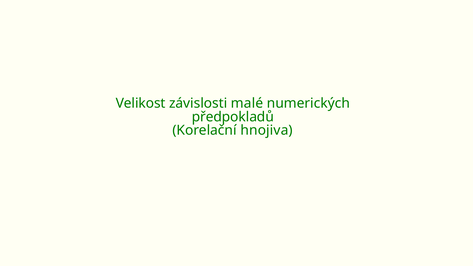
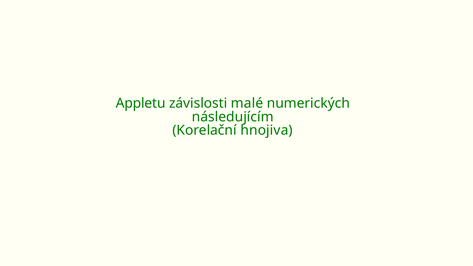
Velikost: Velikost -> Appletu
předpokladů: předpokladů -> následujícím
